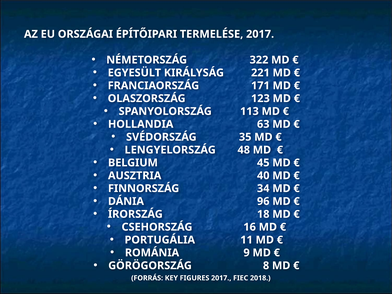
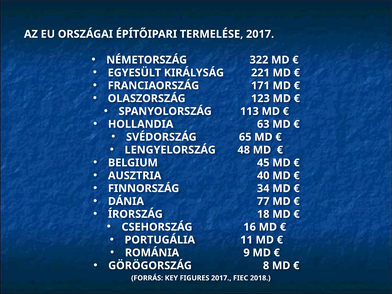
35: 35 -> 65
96: 96 -> 77
